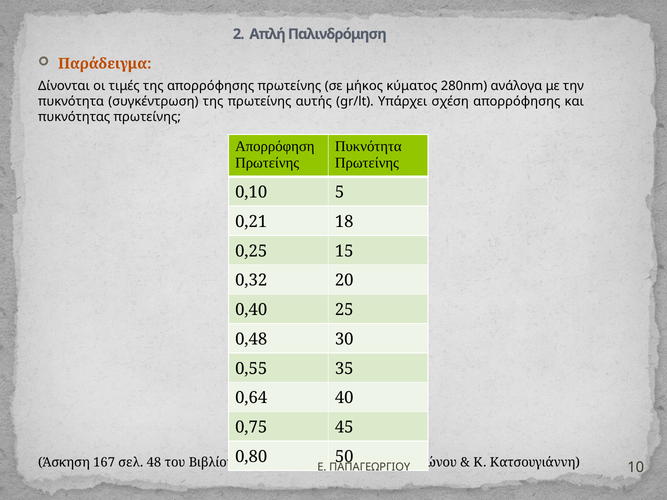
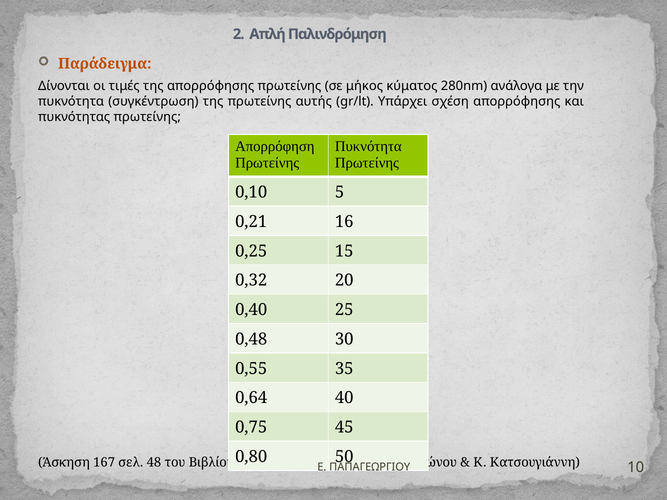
18: 18 -> 16
